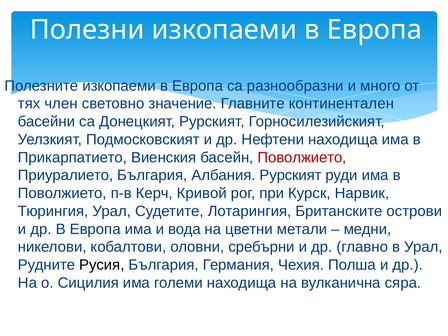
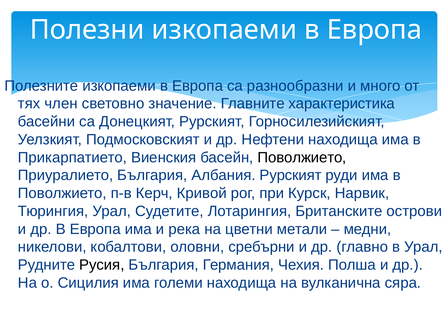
континентален: континентален -> характеристика
Поволжието at (302, 157) colour: red -> black
вода: вода -> река
